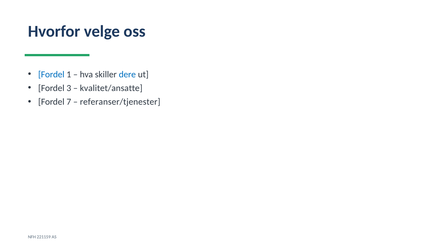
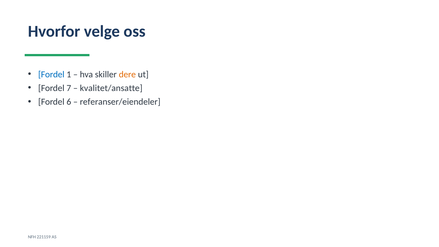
dere colour: blue -> orange
3: 3 -> 7
7: 7 -> 6
referanser/tjenester: referanser/tjenester -> referanser/eiendeler
